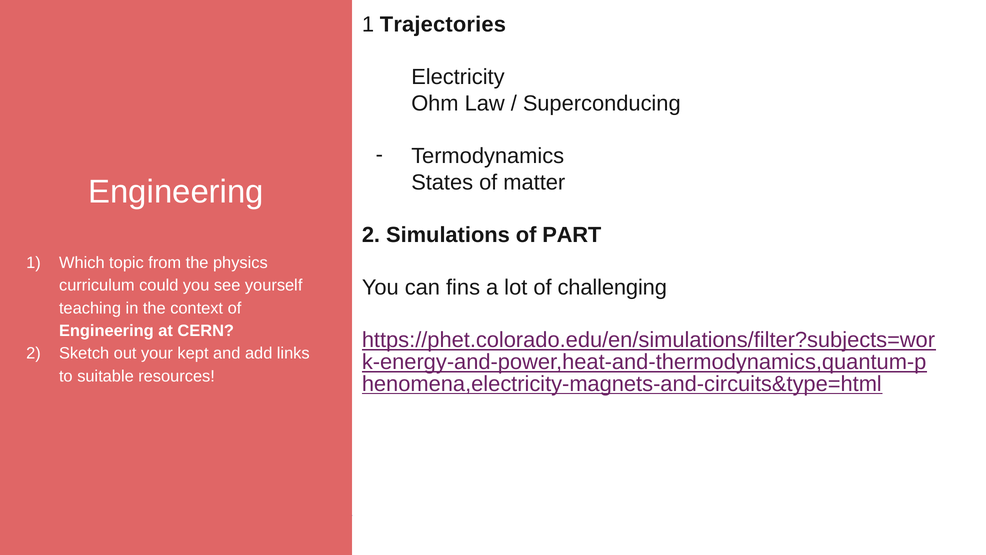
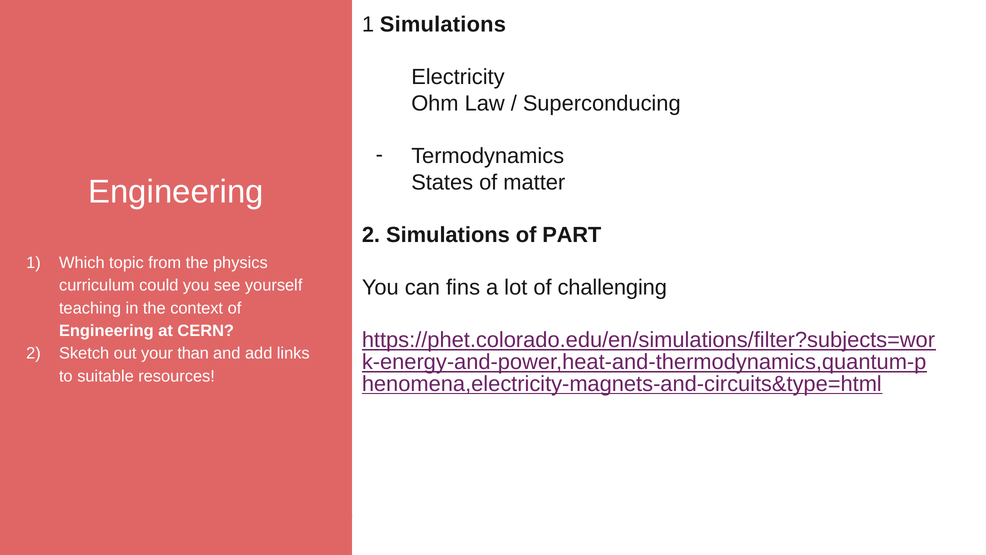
1 Trajectories: Trajectories -> Simulations
kept: kept -> than
